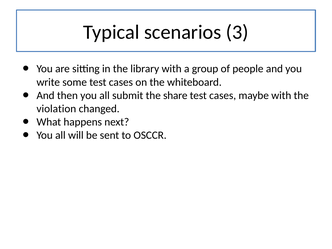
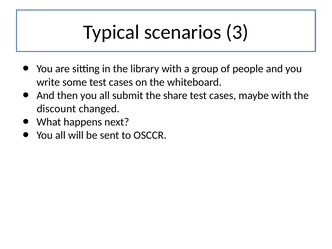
violation: violation -> discount
